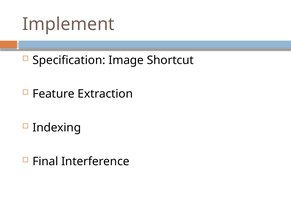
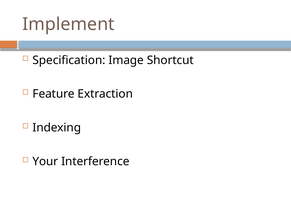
Final: Final -> Your
